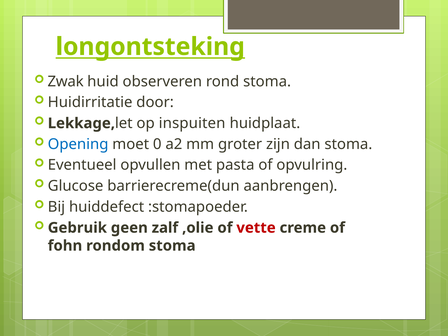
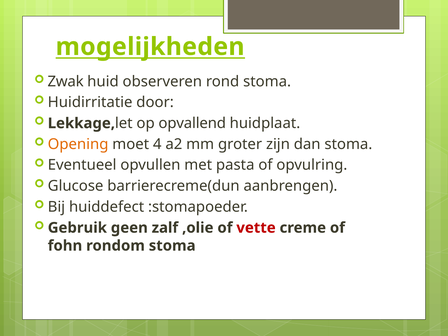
longontsteking: longontsteking -> mogelijkheden
inspuiten: inspuiten -> opvallend
Opening colour: blue -> orange
0: 0 -> 4
